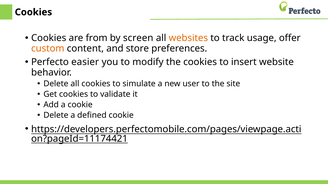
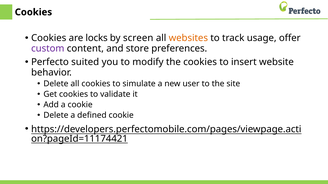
from: from -> locks
custom colour: orange -> purple
easier: easier -> suited
